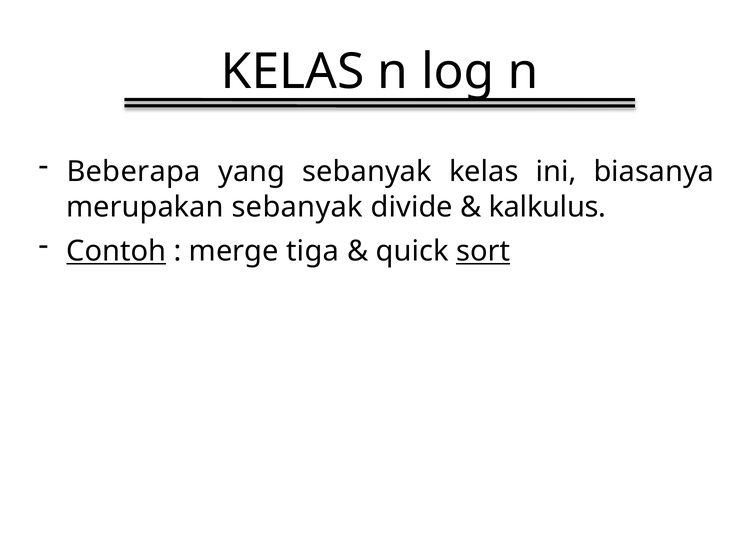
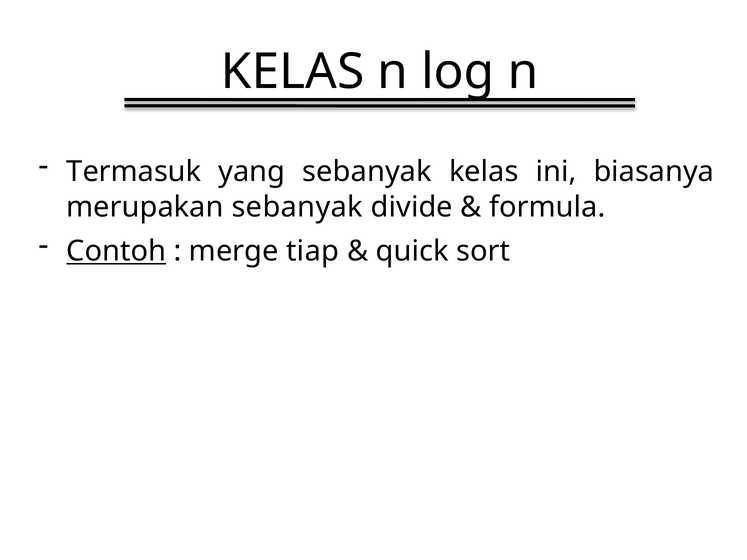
Beberapa: Beberapa -> Termasuk
kalkulus: kalkulus -> formula
tiga: tiga -> tiap
sort underline: present -> none
